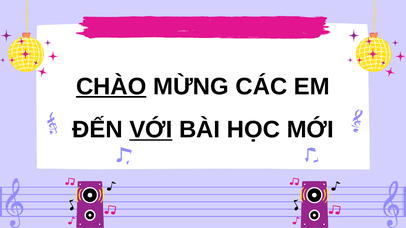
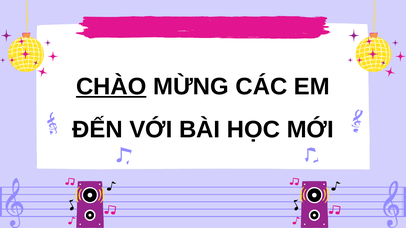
VỚI underline: present -> none
